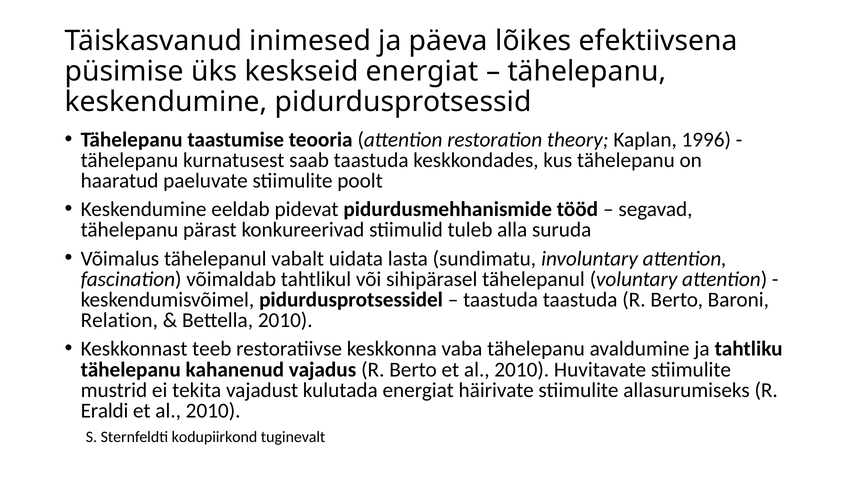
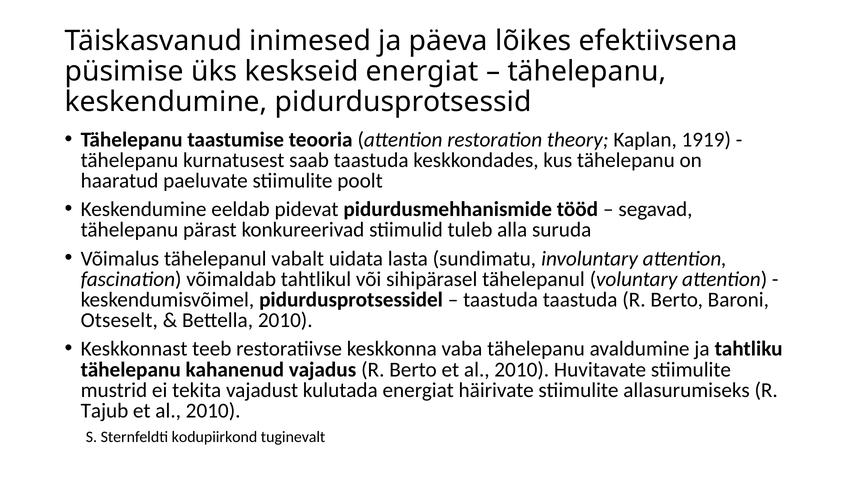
1996: 1996 -> 1919
Relation: Relation -> Otseselt
Eraldi: Eraldi -> Tajub
